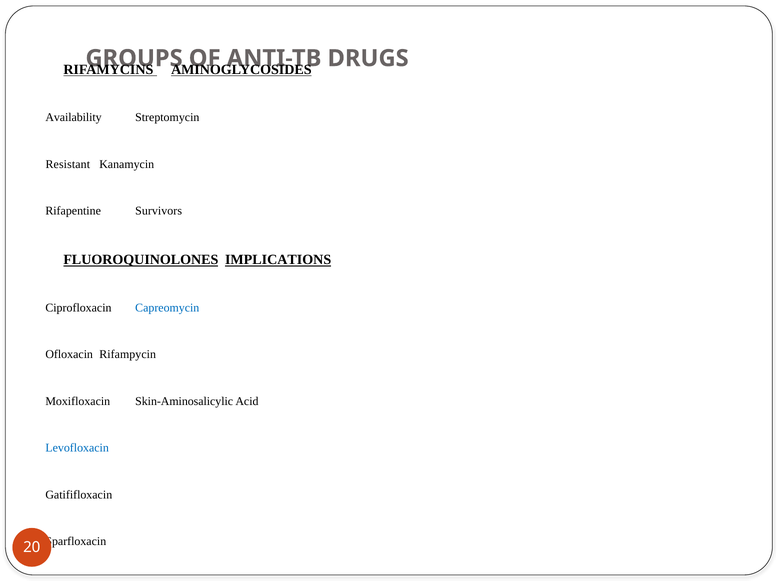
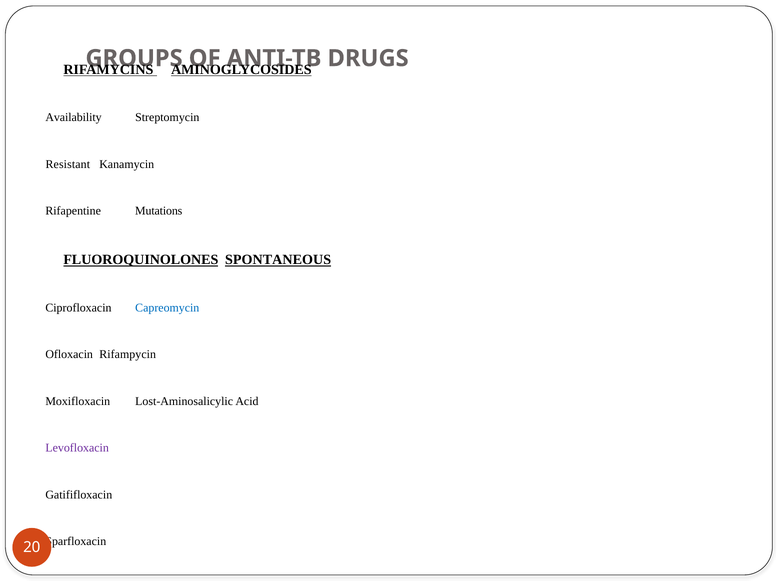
Survivors: Survivors -> Mutations
IMPLICATIONS: IMPLICATIONS -> SPONTANEOUS
Skin-Aminosalicylic: Skin-Aminosalicylic -> Lost-Aminosalicylic
Levofloxacin colour: blue -> purple
